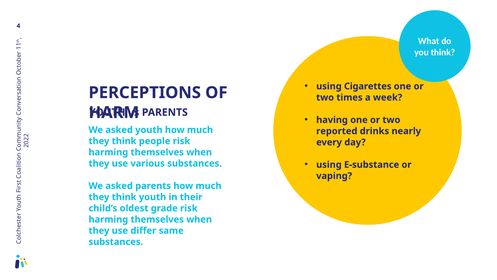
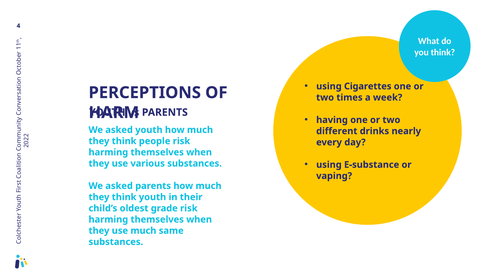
reported: reported -> different
use differ: differ -> much
